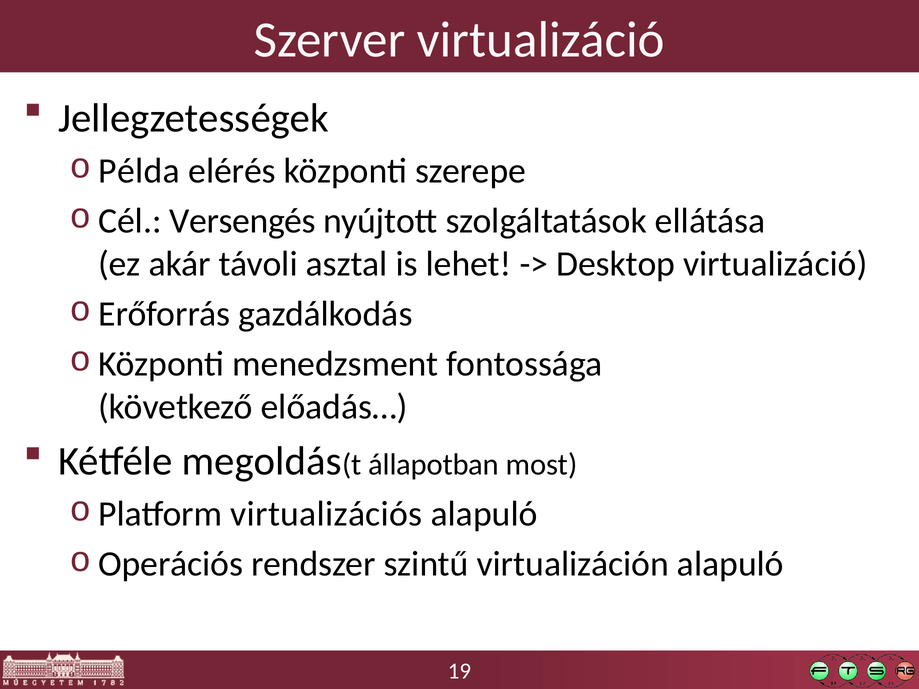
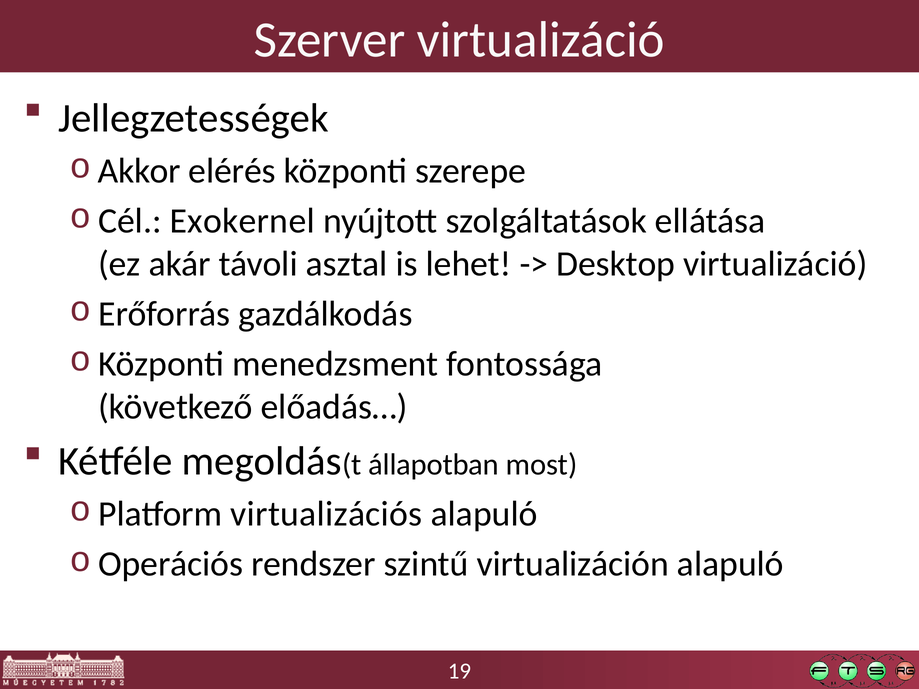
Példa: Példa -> Akkor
Versengés: Versengés -> Exokernel
